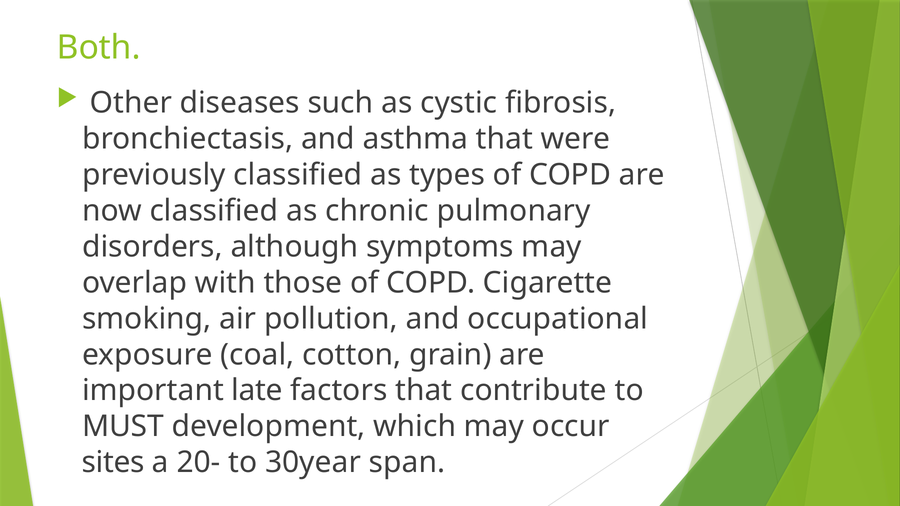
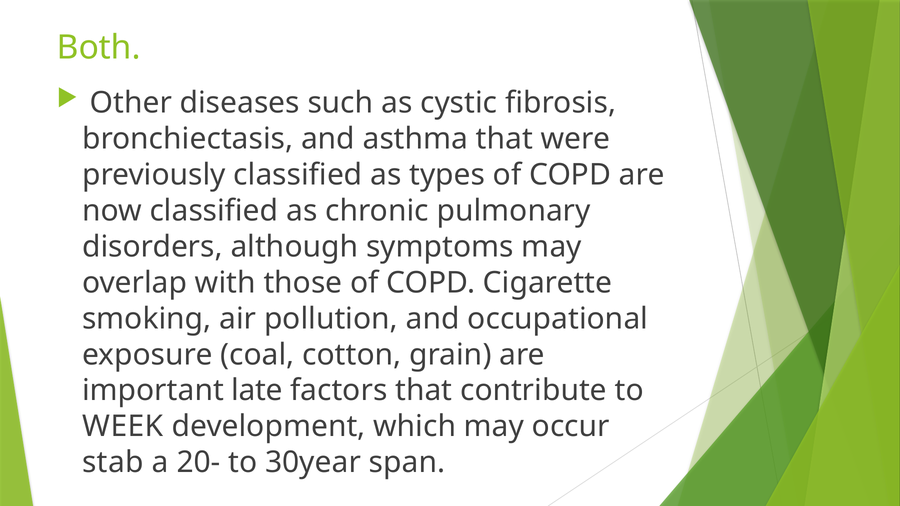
MUST: MUST -> WEEK
sites: sites -> stab
